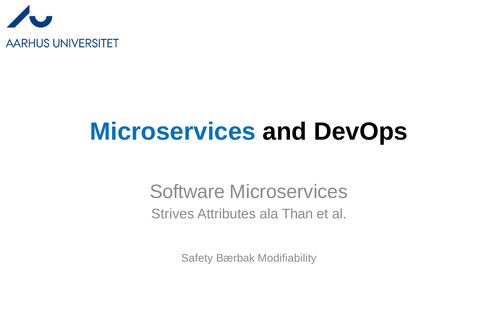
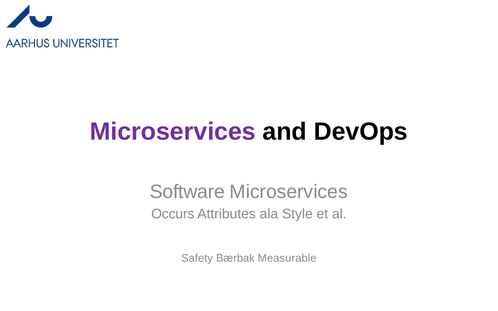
Microservices at (173, 132) colour: blue -> purple
Strives: Strives -> Occurs
Than: Than -> Style
Modifiability: Modifiability -> Measurable
